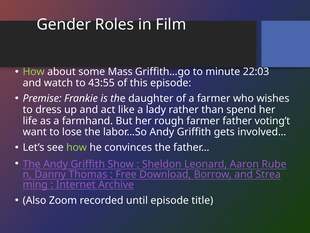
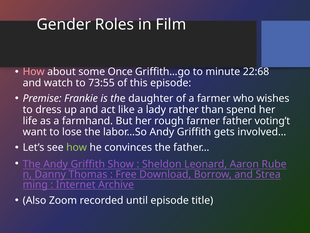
How at (34, 72) colour: light green -> pink
Mass: Mass -> Once
22:03: 22:03 -> 22:68
43:55: 43:55 -> 73:55
